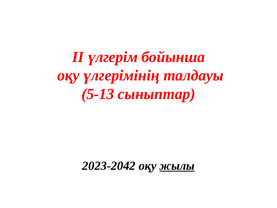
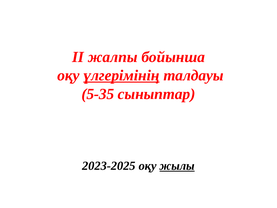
үлгерім: үлгерім -> жалпы
үлгерімінің underline: none -> present
5-13: 5-13 -> 5-35
2023-2042: 2023-2042 -> 2023-2025
